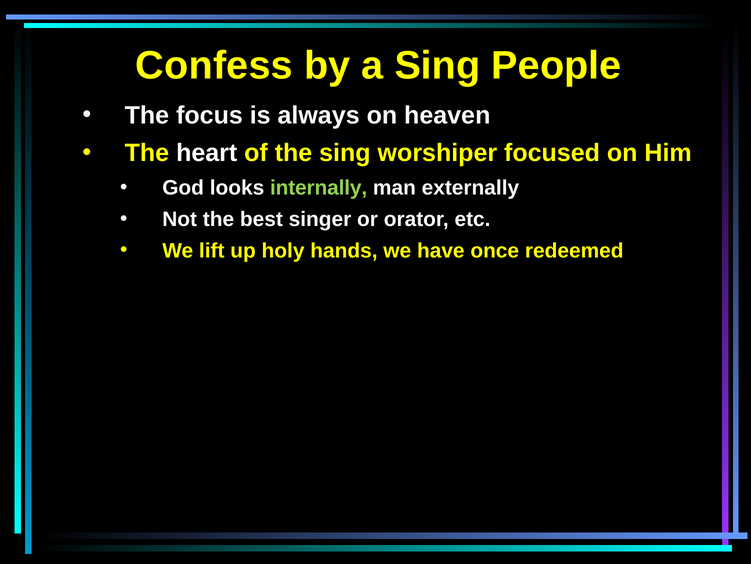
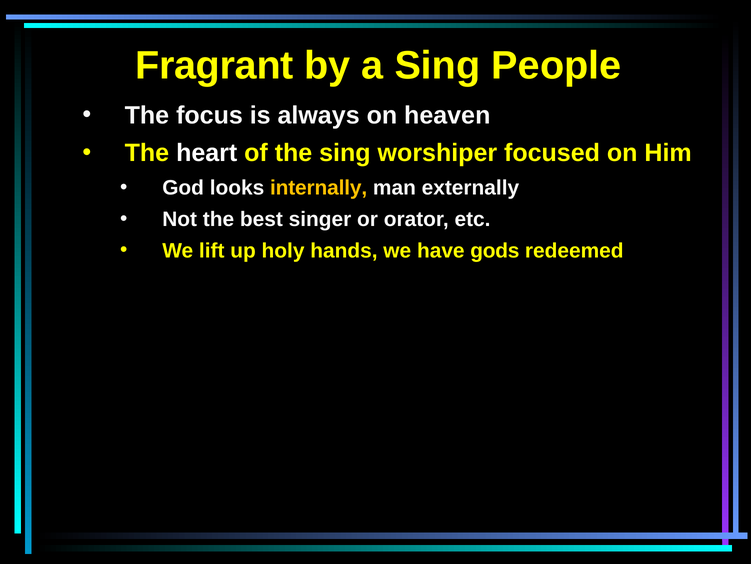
Confess: Confess -> Fragrant
internally colour: light green -> yellow
once: once -> gods
